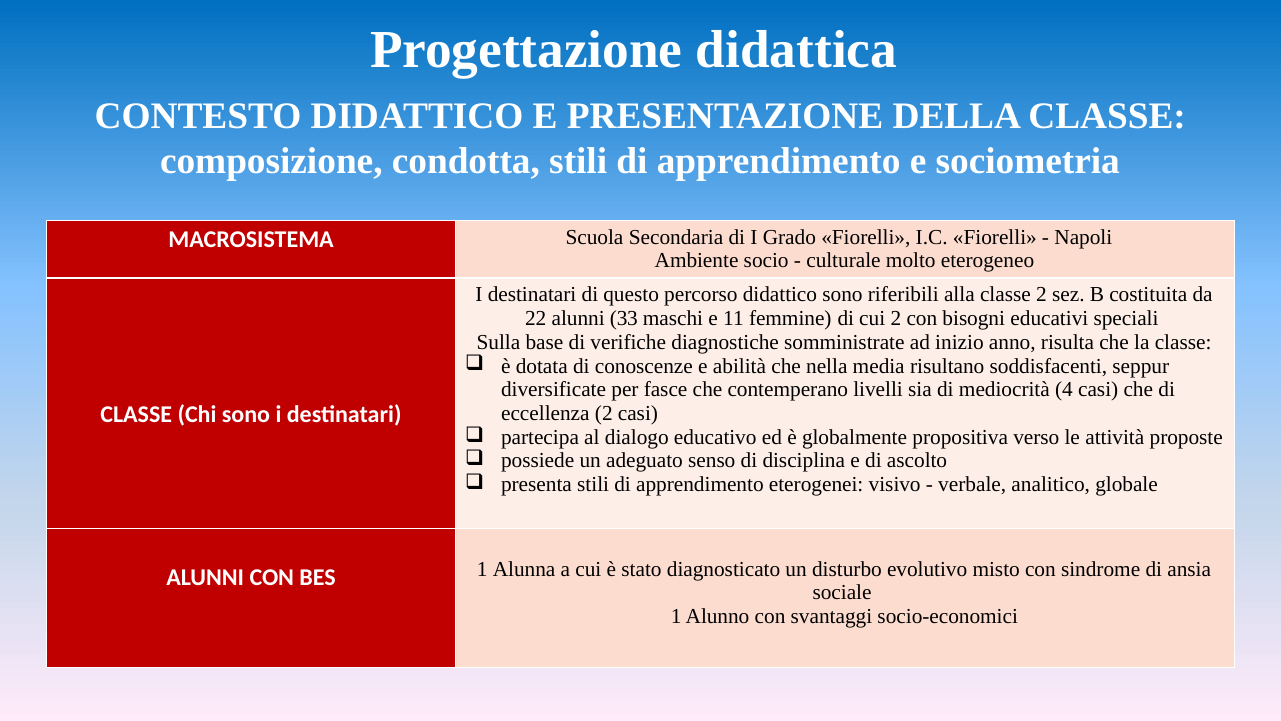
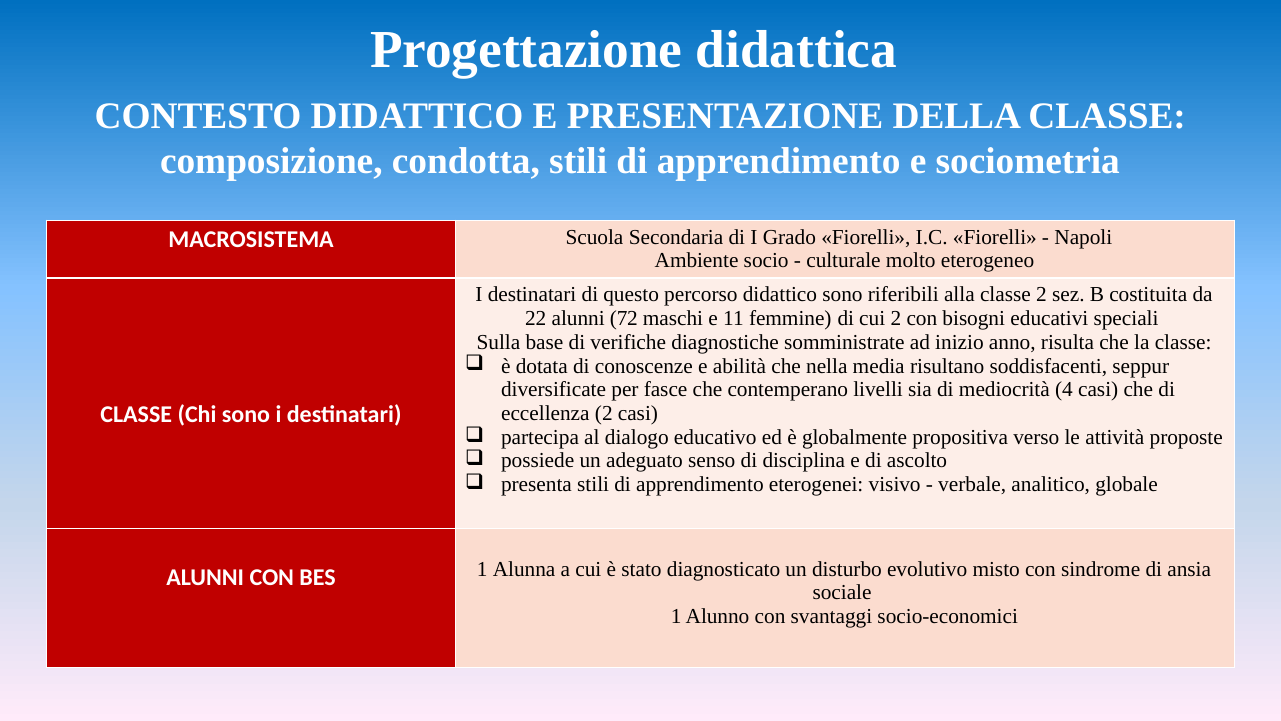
33: 33 -> 72
